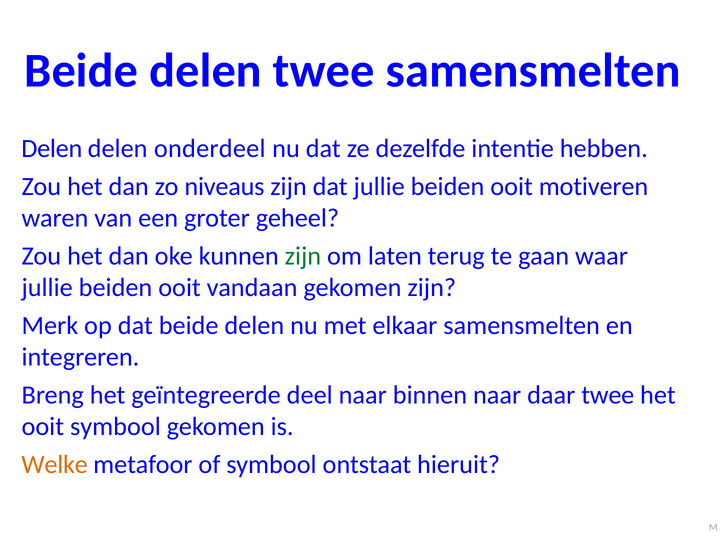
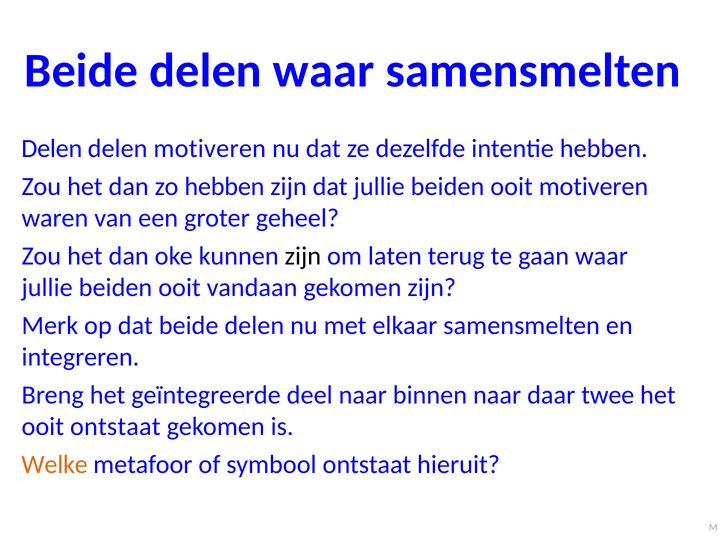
delen twee: twee -> waar
delen onderdeel: onderdeel -> motiveren
zo niveaus: niveaus -> hebben
zijn at (303, 256) colour: green -> black
ooit symbool: symbool -> ontstaat
